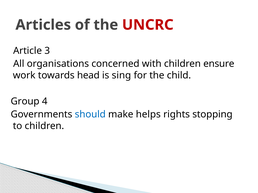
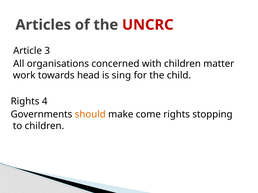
ensure: ensure -> matter
Group at (25, 102): Group -> Rights
should colour: blue -> orange
helps: helps -> come
